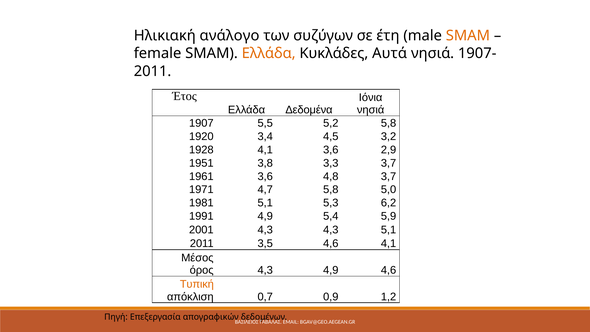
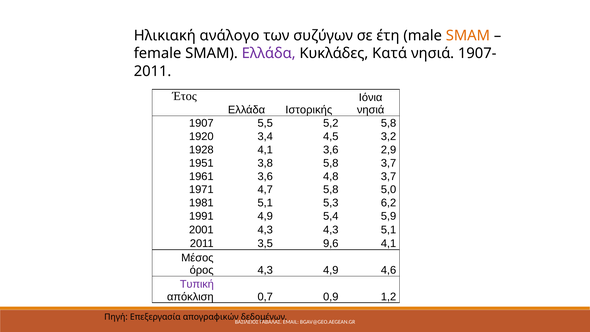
Ελλάδα at (269, 53) colour: orange -> purple
Αυτά: Αυτά -> Κατά
Δεδομένα: Δεδομένα -> Ιστορικής
3,8 3,3: 3,3 -> 5,8
3,5 4,6: 4,6 -> 9,6
Τυπική colour: orange -> purple
